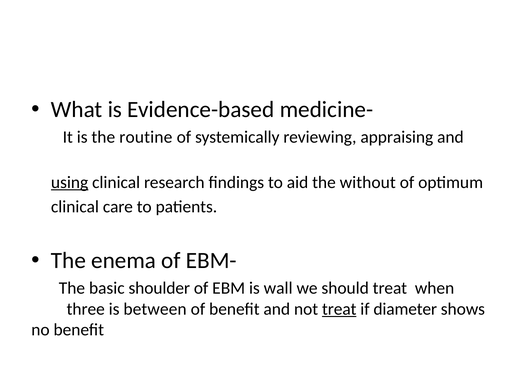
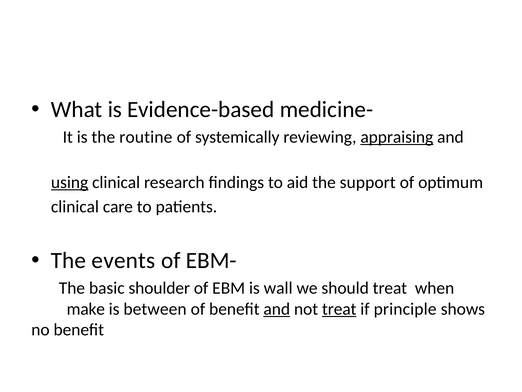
appraising underline: none -> present
without: without -> support
enema: enema -> events
three: three -> make
and at (277, 309) underline: none -> present
diameter: diameter -> principle
